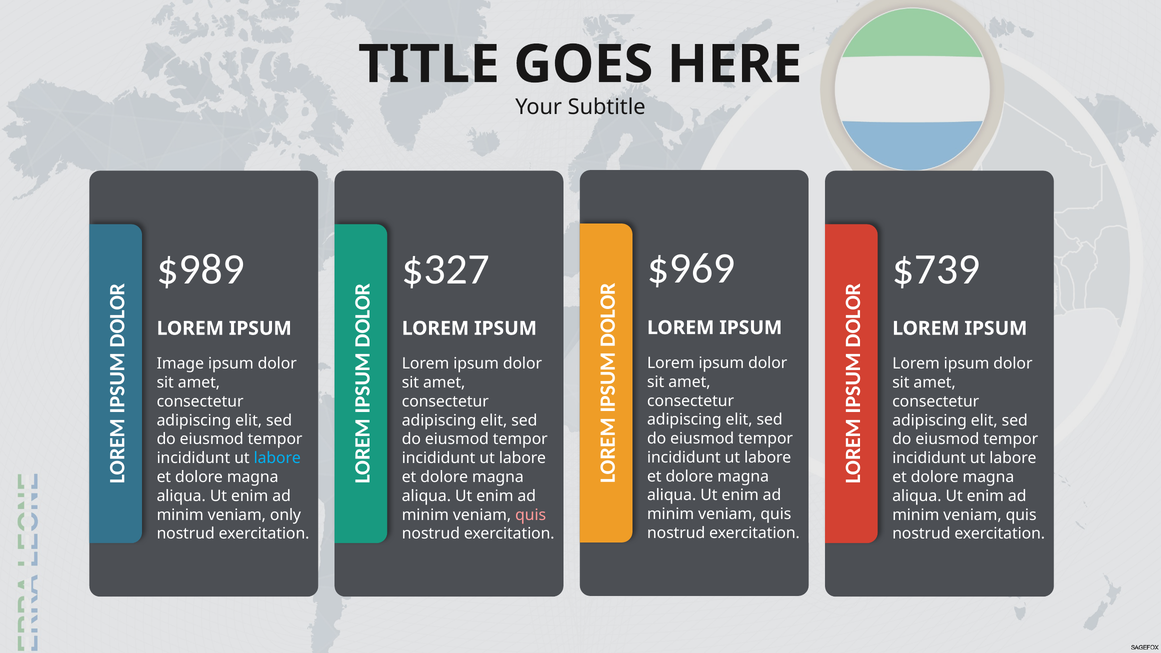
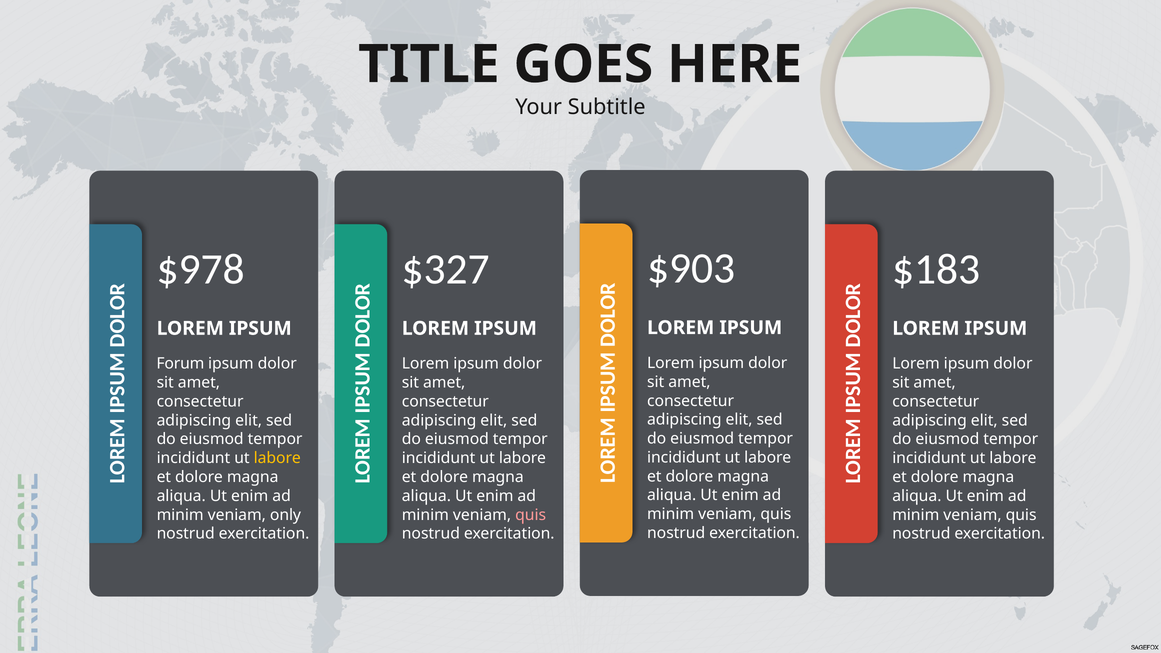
$969: $969 -> $903
$989: $989 -> $978
$739: $739 -> $183
Image: Image -> Forum
labore at (277, 458) colour: light blue -> yellow
